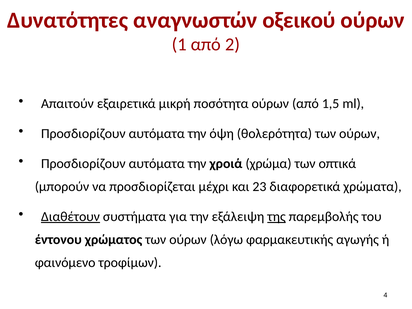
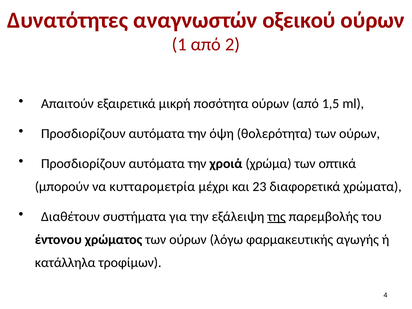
προσδιορίζεται: προσδιορίζεται -> κυτταρομετρία
Διαθέτουν underline: present -> none
φαινόμενο: φαινόμενο -> κατάλληλα
